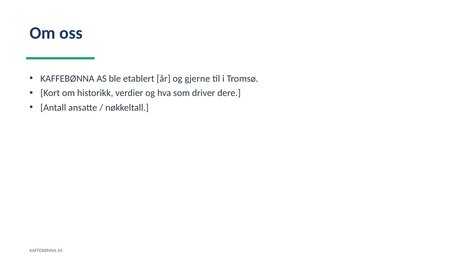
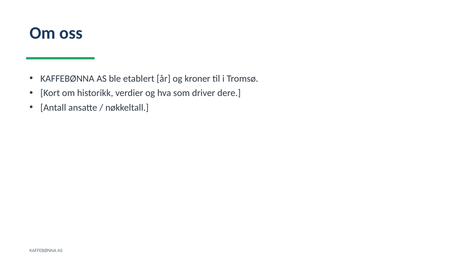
gjerne: gjerne -> kroner
